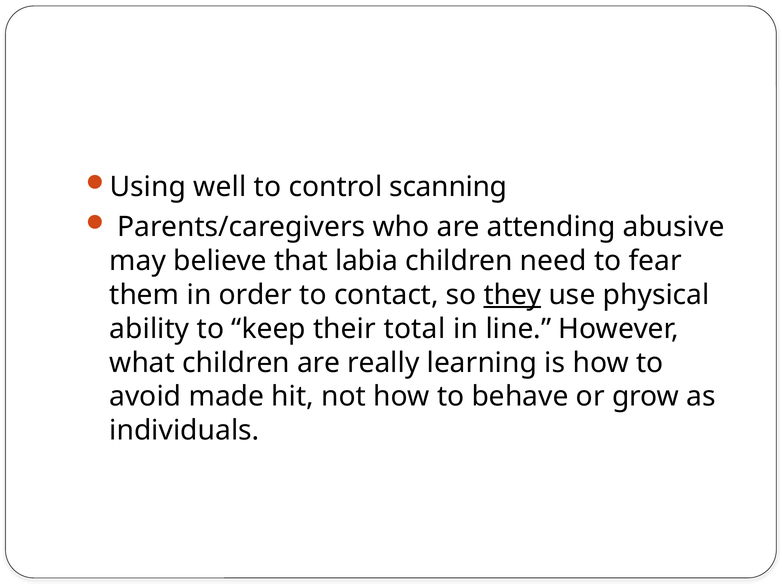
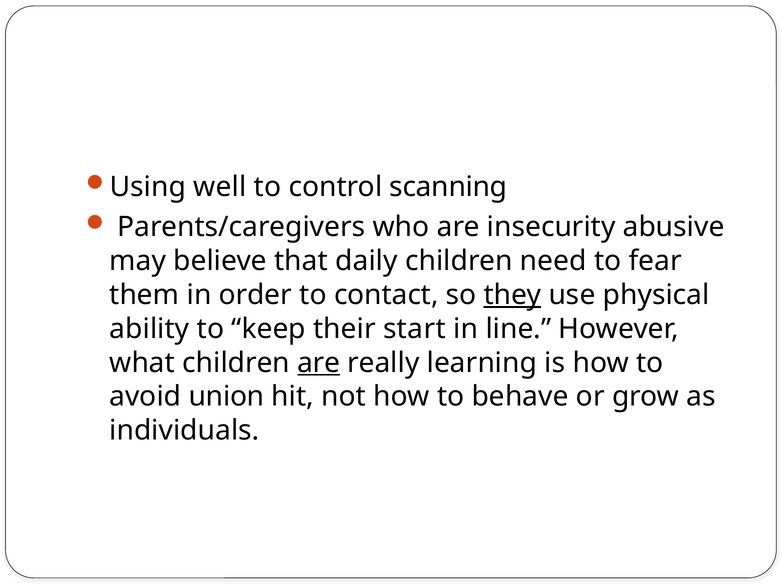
attending: attending -> insecurity
labia: labia -> daily
total: total -> start
are at (319, 363) underline: none -> present
made: made -> union
